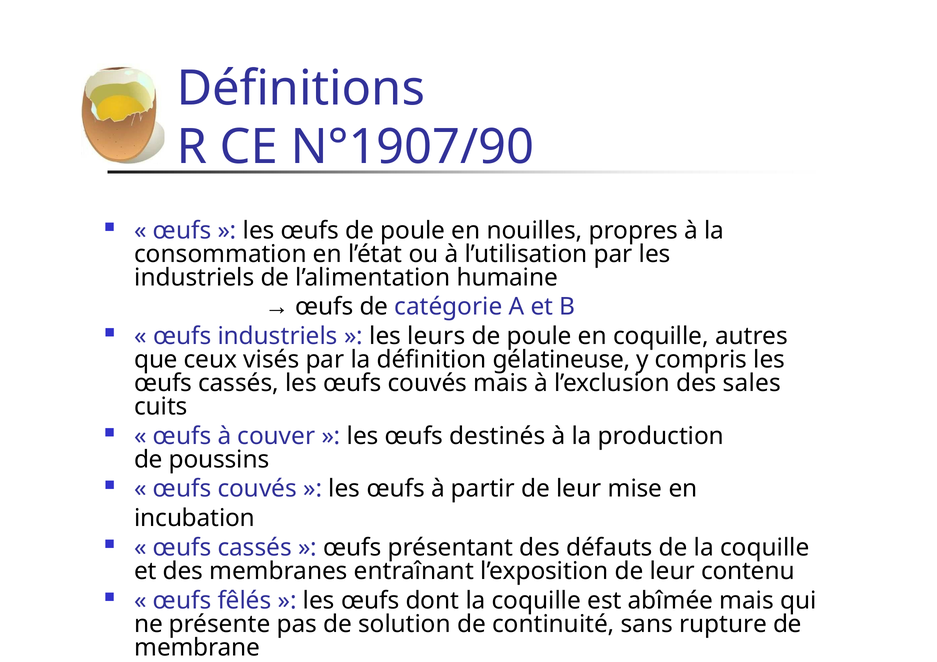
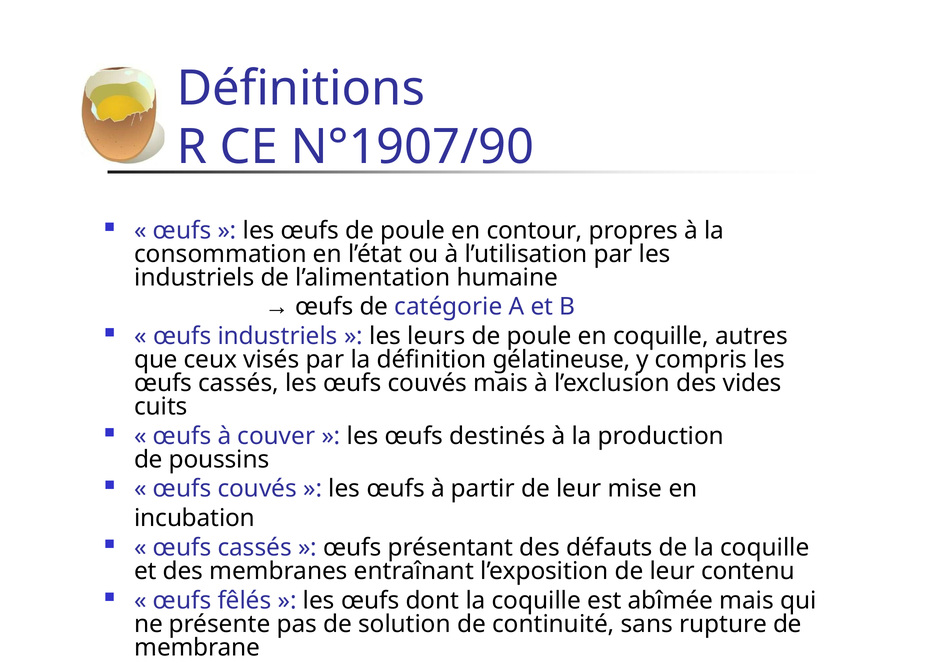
nouilles: nouilles -> contour
sales: sales -> vides
